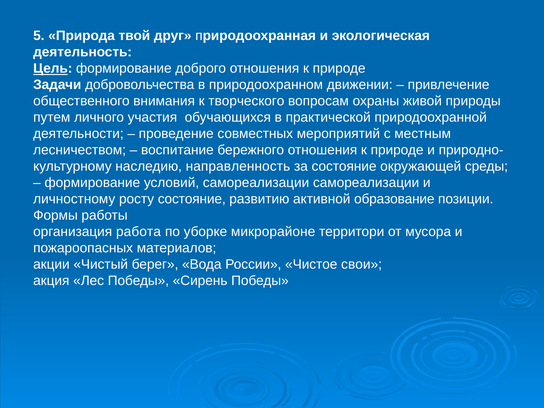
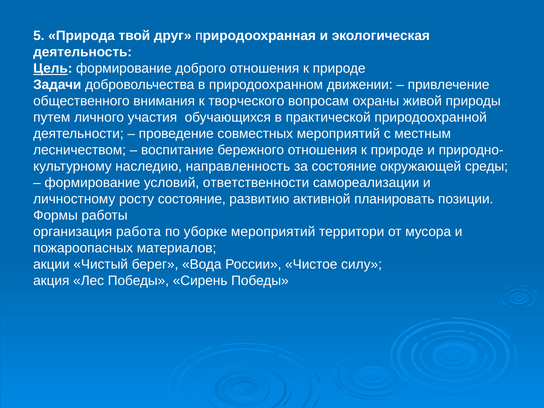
условий самореализации: самореализации -> ответственности
образование: образование -> планировать
уборке микрорайоне: микрорайоне -> мероприятий
свои: свои -> силу
